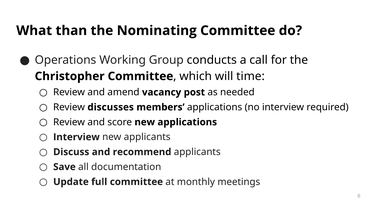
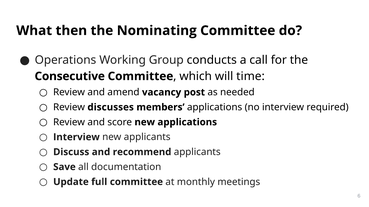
than: than -> then
Christopher: Christopher -> Consecutive
